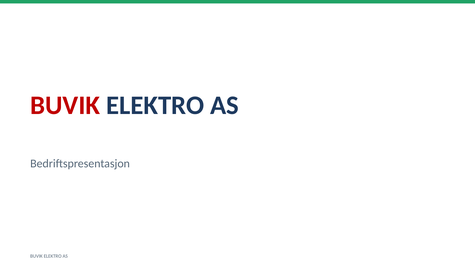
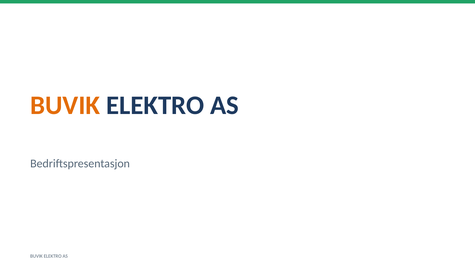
BUVIK at (65, 105) colour: red -> orange
